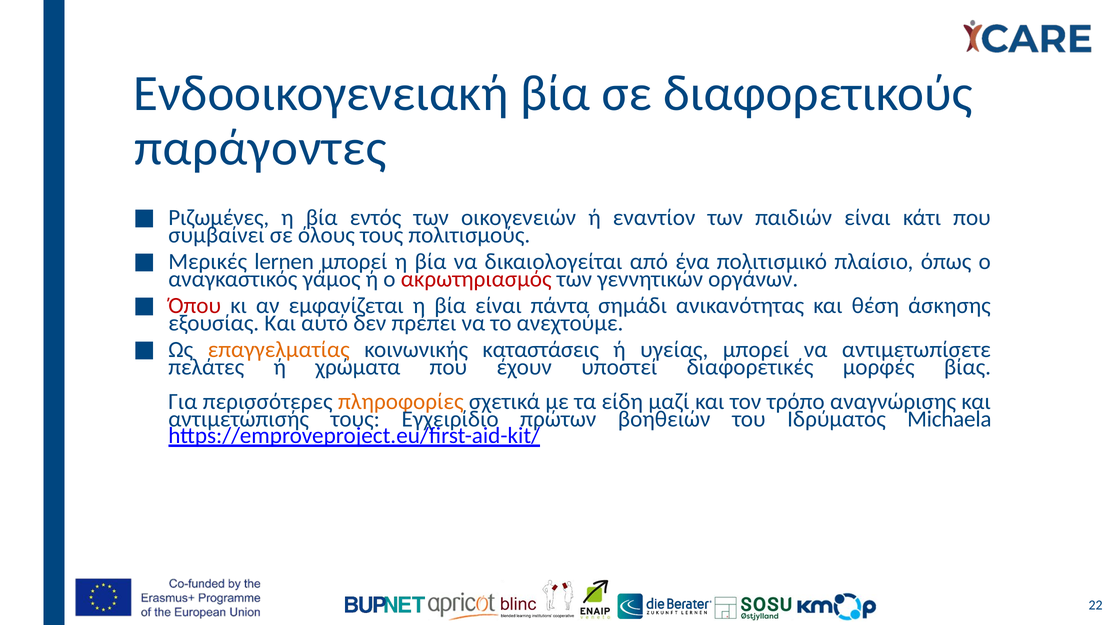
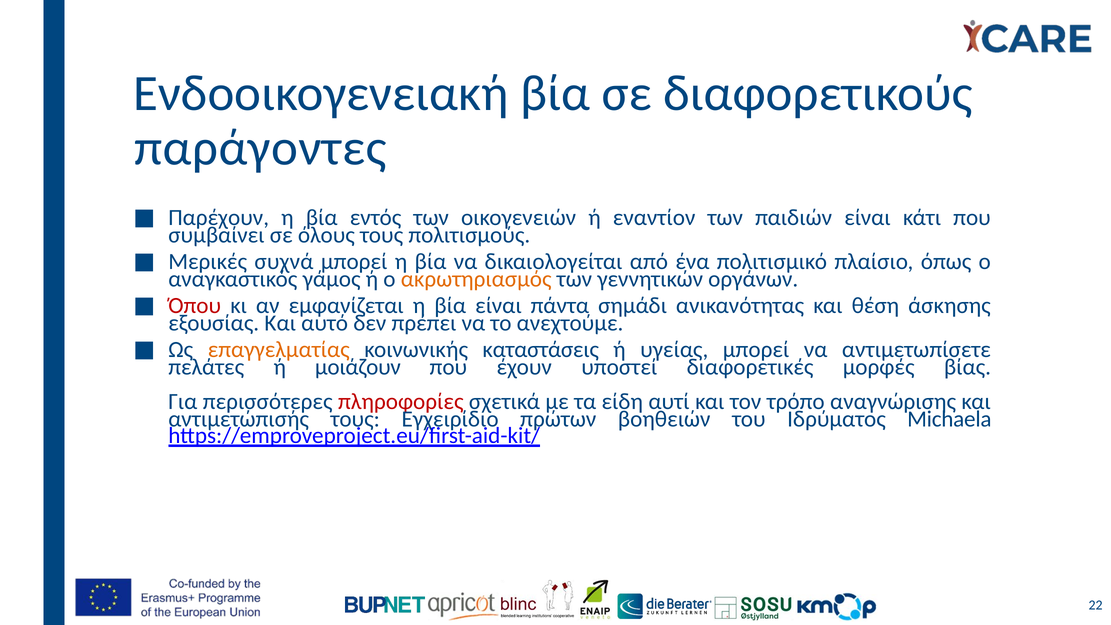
Ριζωμένες: Ριζωμένες -> Παρέχουν
lernen: lernen -> συχνά
ακρωτηριασμός colour: red -> orange
χρώματα: χρώματα -> μοιάζουν
πληροφορίες colour: orange -> red
μαζί: μαζί -> αυτί
